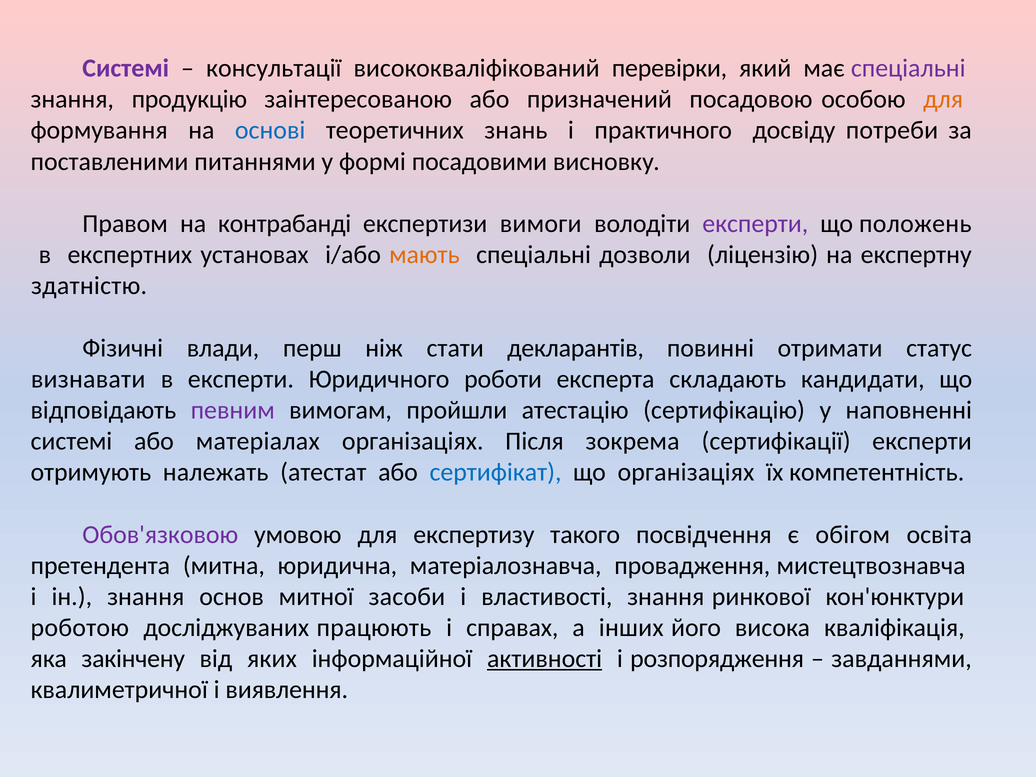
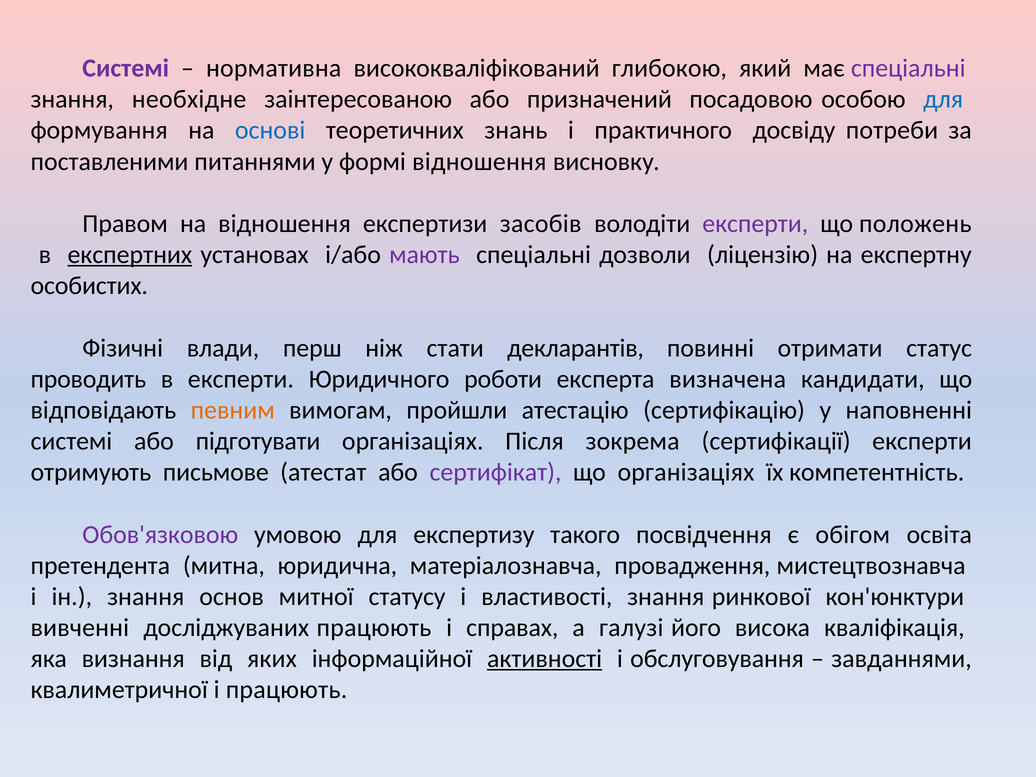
консультації: консультації -> нормативна
перевірки: перевірки -> глибокою
продукцію: продукцію -> необхідне
для at (943, 99) colour: orange -> blue
формі посадовими: посадовими -> відношення
на контрабанді: контрабанді -> відношення
вимоги: вимоги -> засобів
експертних underline: none -> present
мають colour: orange -> purple
здатністю: здатністю -> особистих
визнавати: визнавати -> проводить
складають: складають -> визначена
певним colour: purple -> orange
матеріалах: матеріалах -> підготувати
належать: належать -> письмове
сертифікат colour: blue -> purple
засоби: засоби -> статусу
роботою: роботою -> вивченні
інших: інших -> галузі
закінчену: закінчену -> визнання
розпорядження: розпорядження -> обслуговування
і виявлення: виявлення -> працюють
